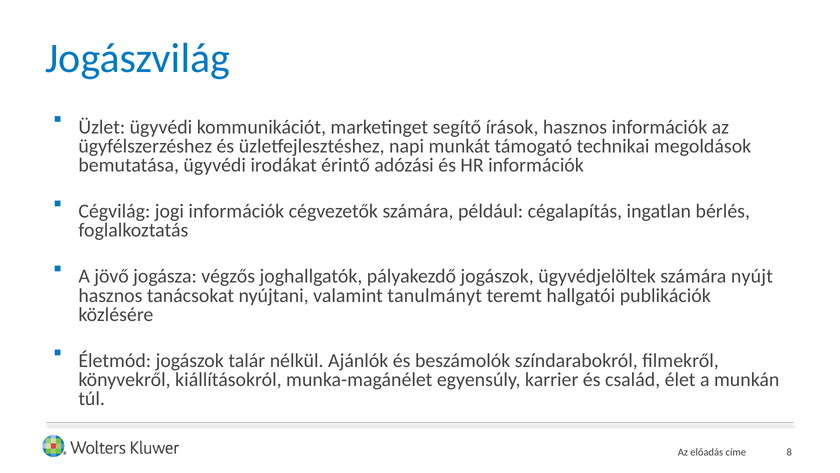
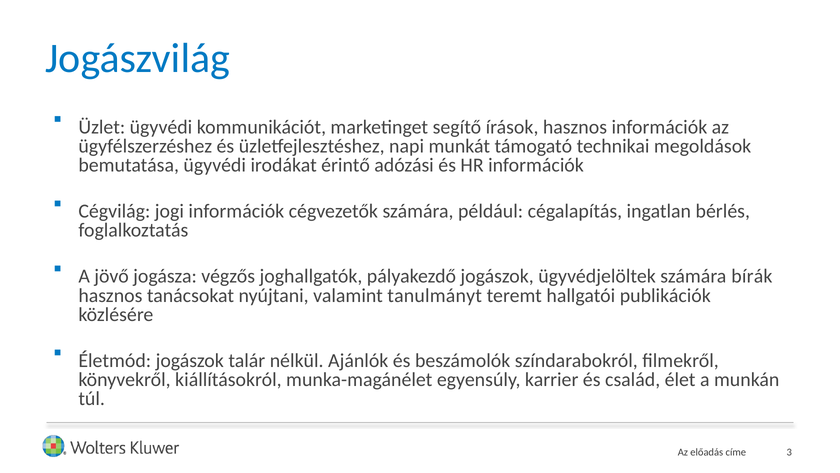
nyújt: nyújt -> bírák
8: 8 -> 3
